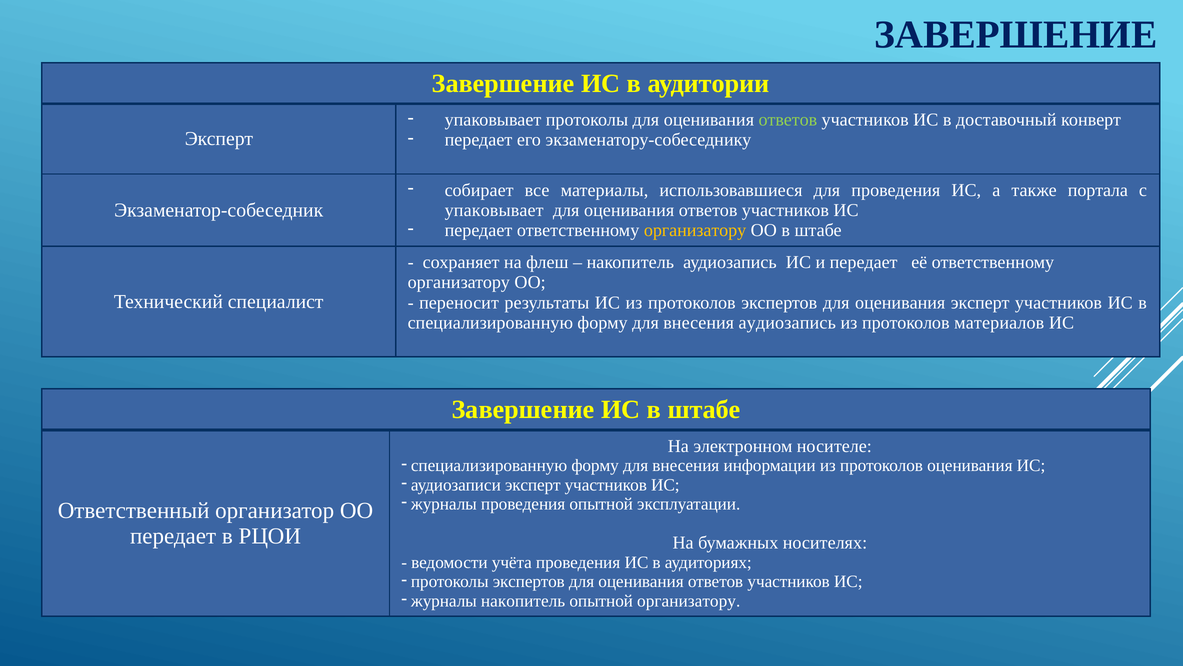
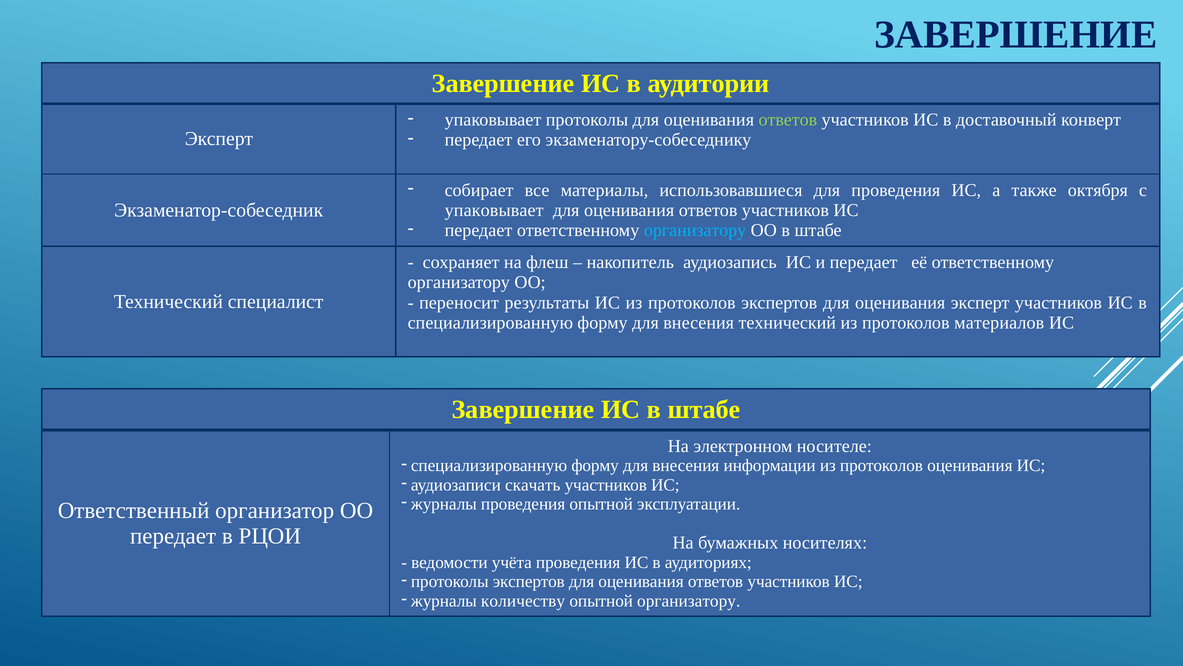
портала: портала -> октября
организатору at (695, 230) colour: yellow -> light blue
внесения аудиозапись: аудиозапись -> технический
аудиозаписи эксперт: эксперт -> скачать
журналы накопитель: накопитель -> количеству
